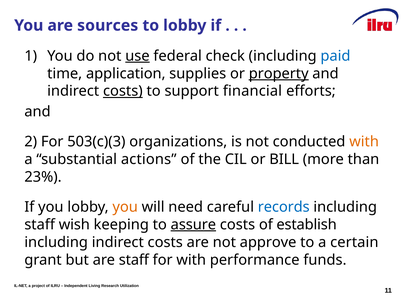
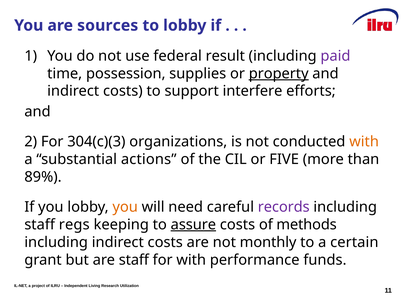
use underline: present -> none
check: check -> result
paid colour: blue -> purple
application: application -> possession
costs at (123, 91) underline: present -> none
financial: financial -> interfere
503(c)(3: 503(c)(3 -> 304(c)(3
BILL: BILL -> FIVE
23%: 23% -> 89%
records colour: blue -> purple
wish: wish -> regs
establish: establish -> methods
approve: approve -> monthly
